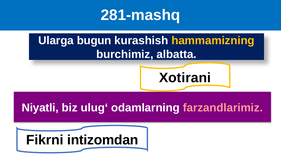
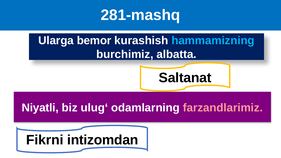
bugun: bugun -> bemor
hammamizning colour: yellow -> light blue
Xotirani: Xotirani -> Saltanat
